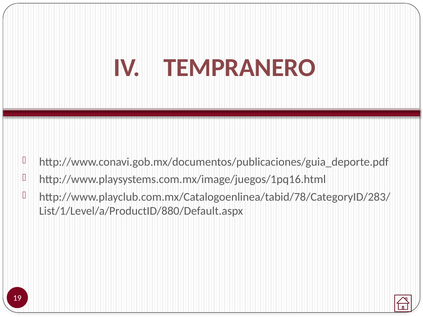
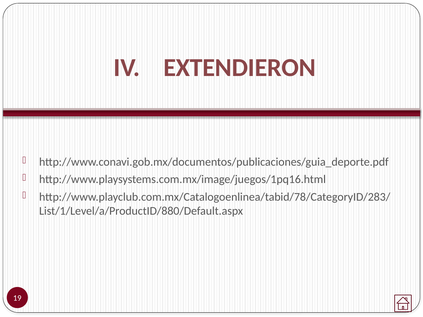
TEMPRANERO: TEMPRANERO -> EXTENDIERON
